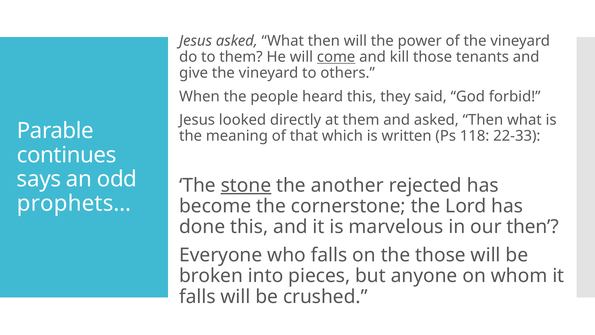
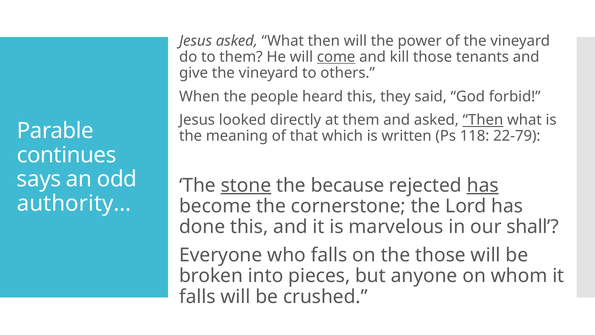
Then at (483, 120) underline: none -> present
22-33: 22-33 -> 22-79
another: another -> because
has at (483, 185) underline: none -> present
prophets…: prophets… -> authority…
our then: then -> shall
